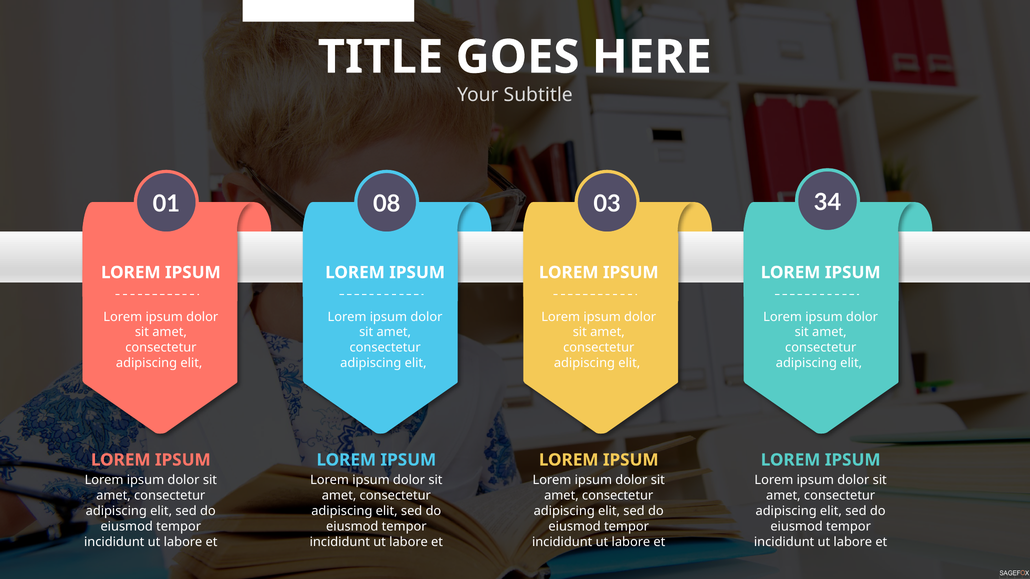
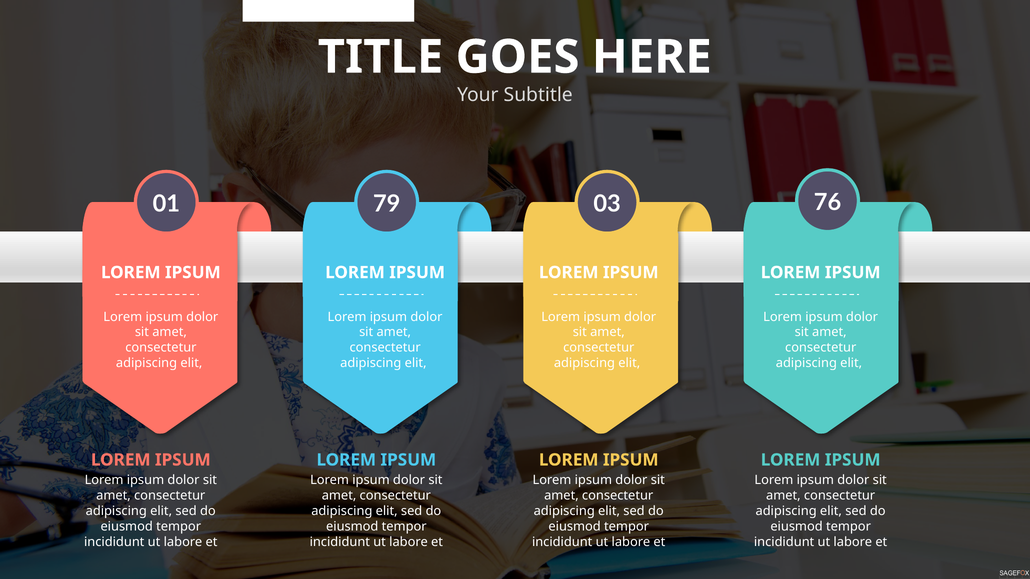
08: 08 -> 79
34: 34 -> 76
